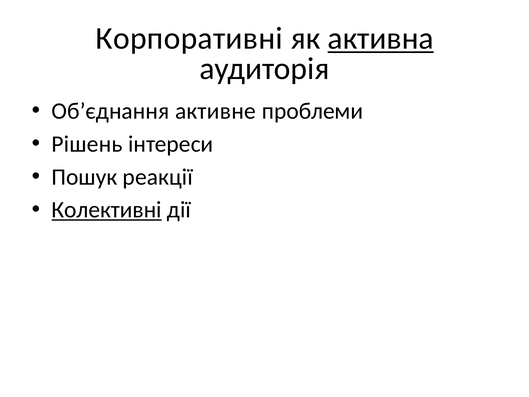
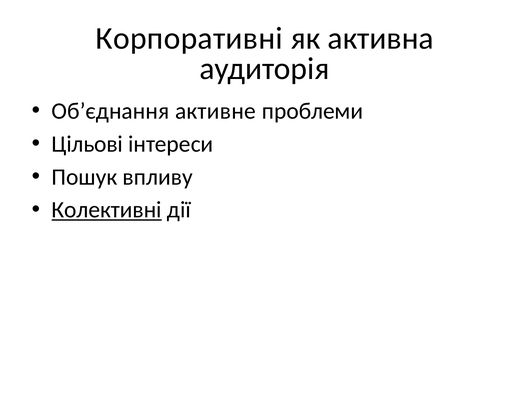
активна underline: present -> none
Рішень: Рішень -> Цільові
реакції: реакції -> впливу
